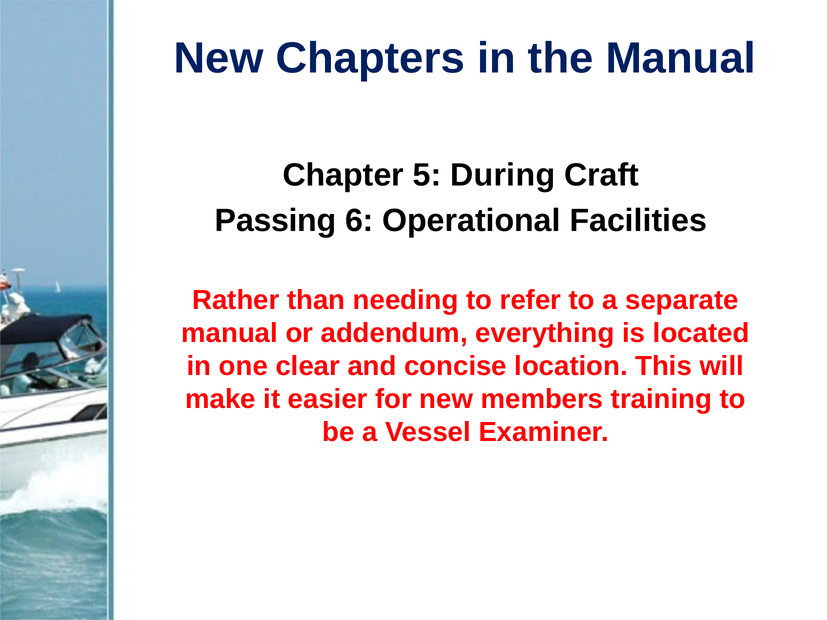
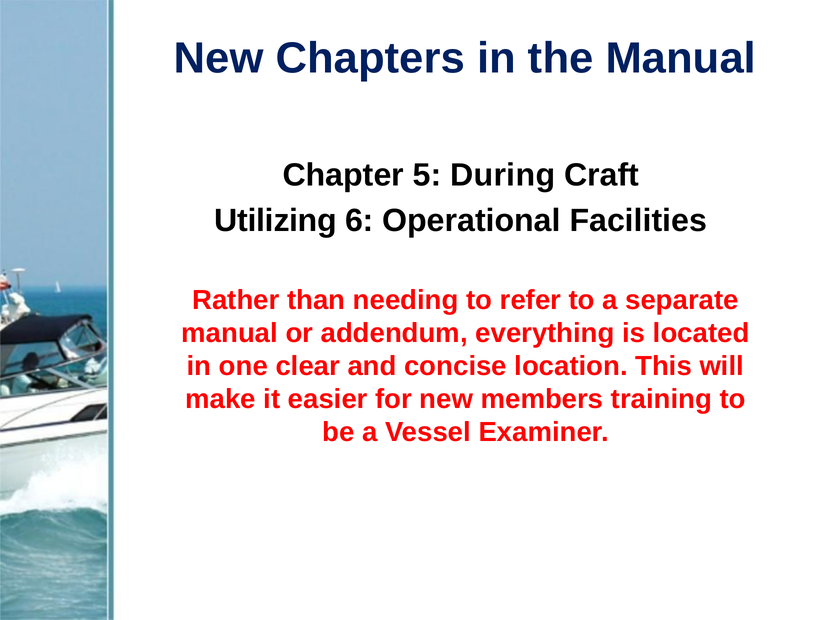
Passing: Passing -> Utilizing
